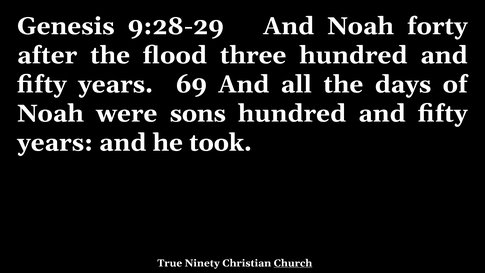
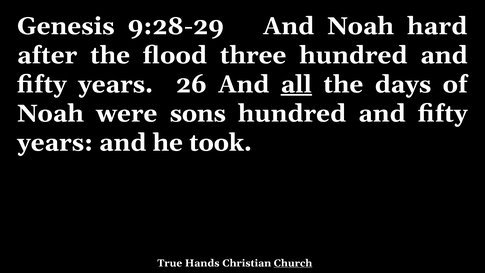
forty: forty -> hard
69: 69 -> 26
all underline: none -> present
Ninety: Ninety -> Hands
